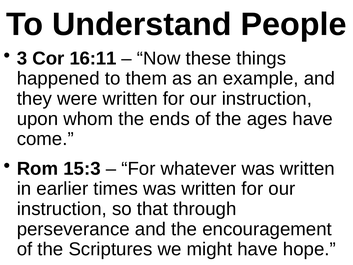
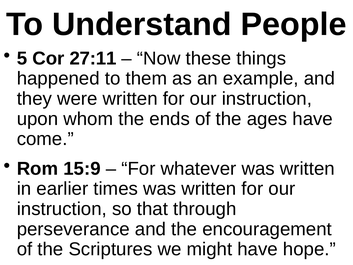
3: 3 -> 5
16:11: 16:11 -> 27:11
15:3: 15:3 -> 15:9
